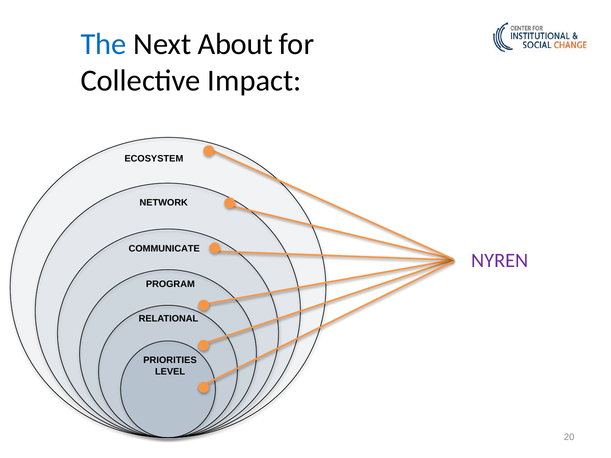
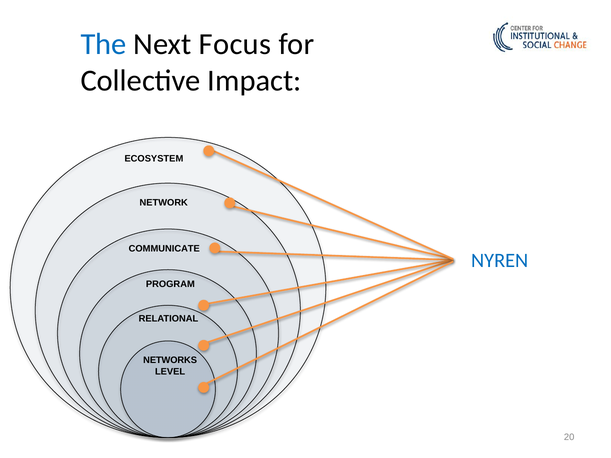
About: About -> Focus
NYREN colour: purple -> blue
PRIORITIES: PRIORITIES -> NETWORKS
